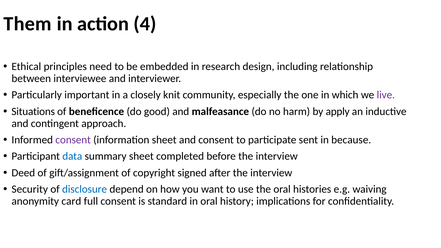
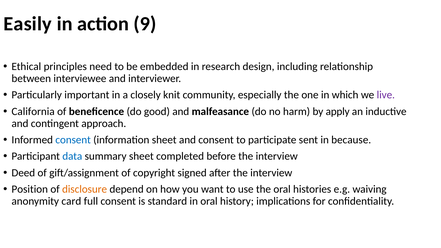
Them: Them -> Easily
4: 4 -> 9
Situations: Situations -> California
consent at (73, 140) colour: purple -> blue
Security: Security -> Position
disclosure colour: blue -> orange
